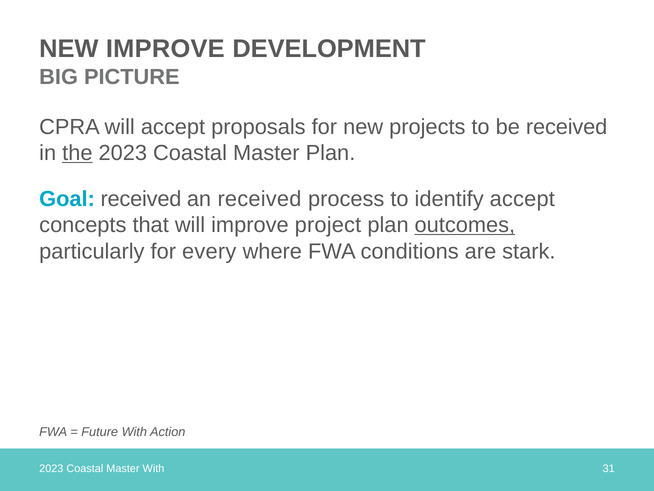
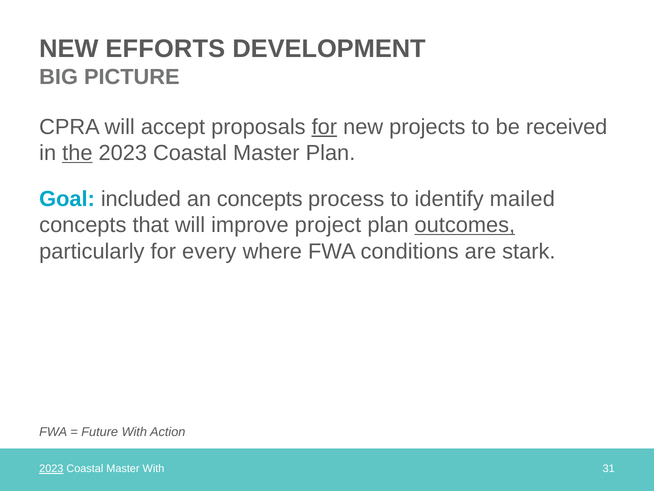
NEW IMPROVE: IMPROVE -> EFFORTS
for at (324, 127) underline: none -> present
Goal received: received -> included
an received: received -> concepts
identify accept: accept -> mailed
2023 at (51, 468) underline: none -> present
